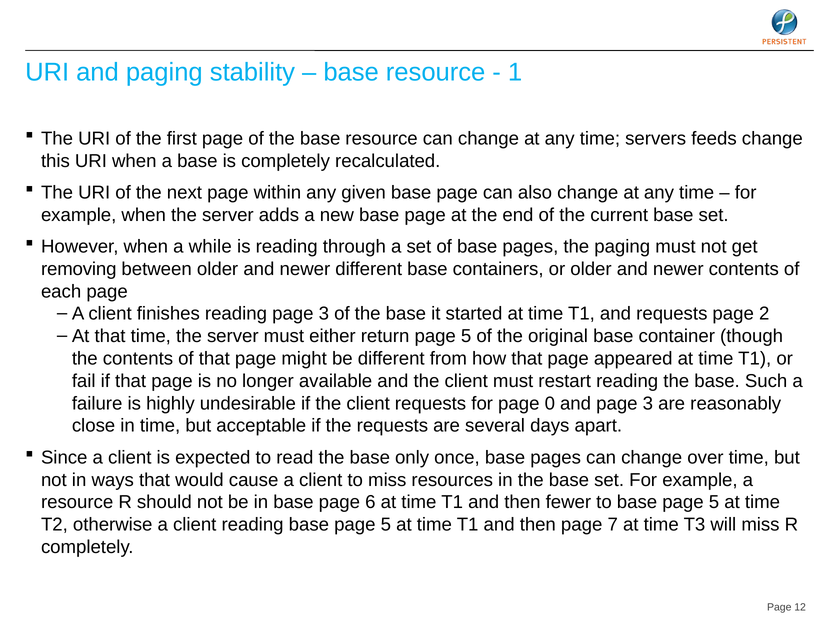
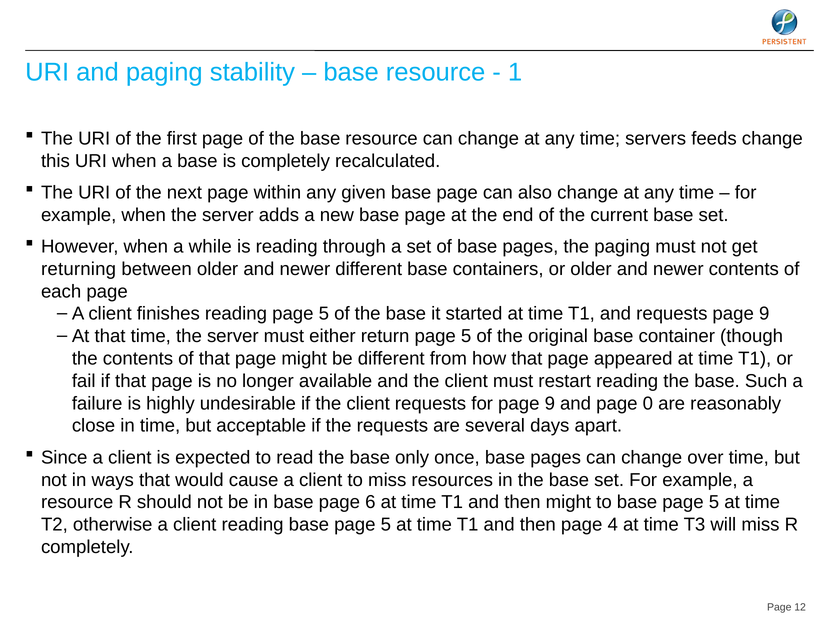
removing: removing -> returning
reading page 3: 3 -> 5
requests page 2: 2 -> 9
for page 0: 0 -> 9
and page 3: 3 -> 0
then fewer: fewer -> might
7: 7 -> 4
